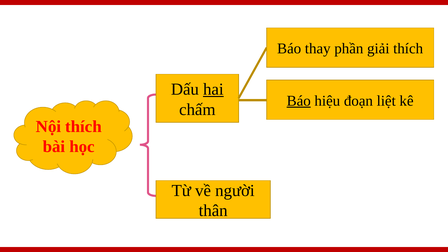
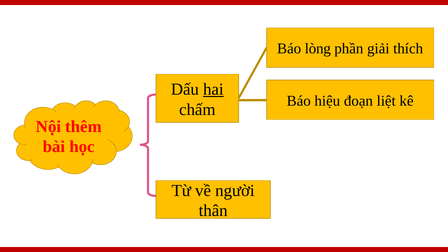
thay: thay -> lòng
Báo at (299, 101) underline: present -> none
Nội thích: thích -> thêm
